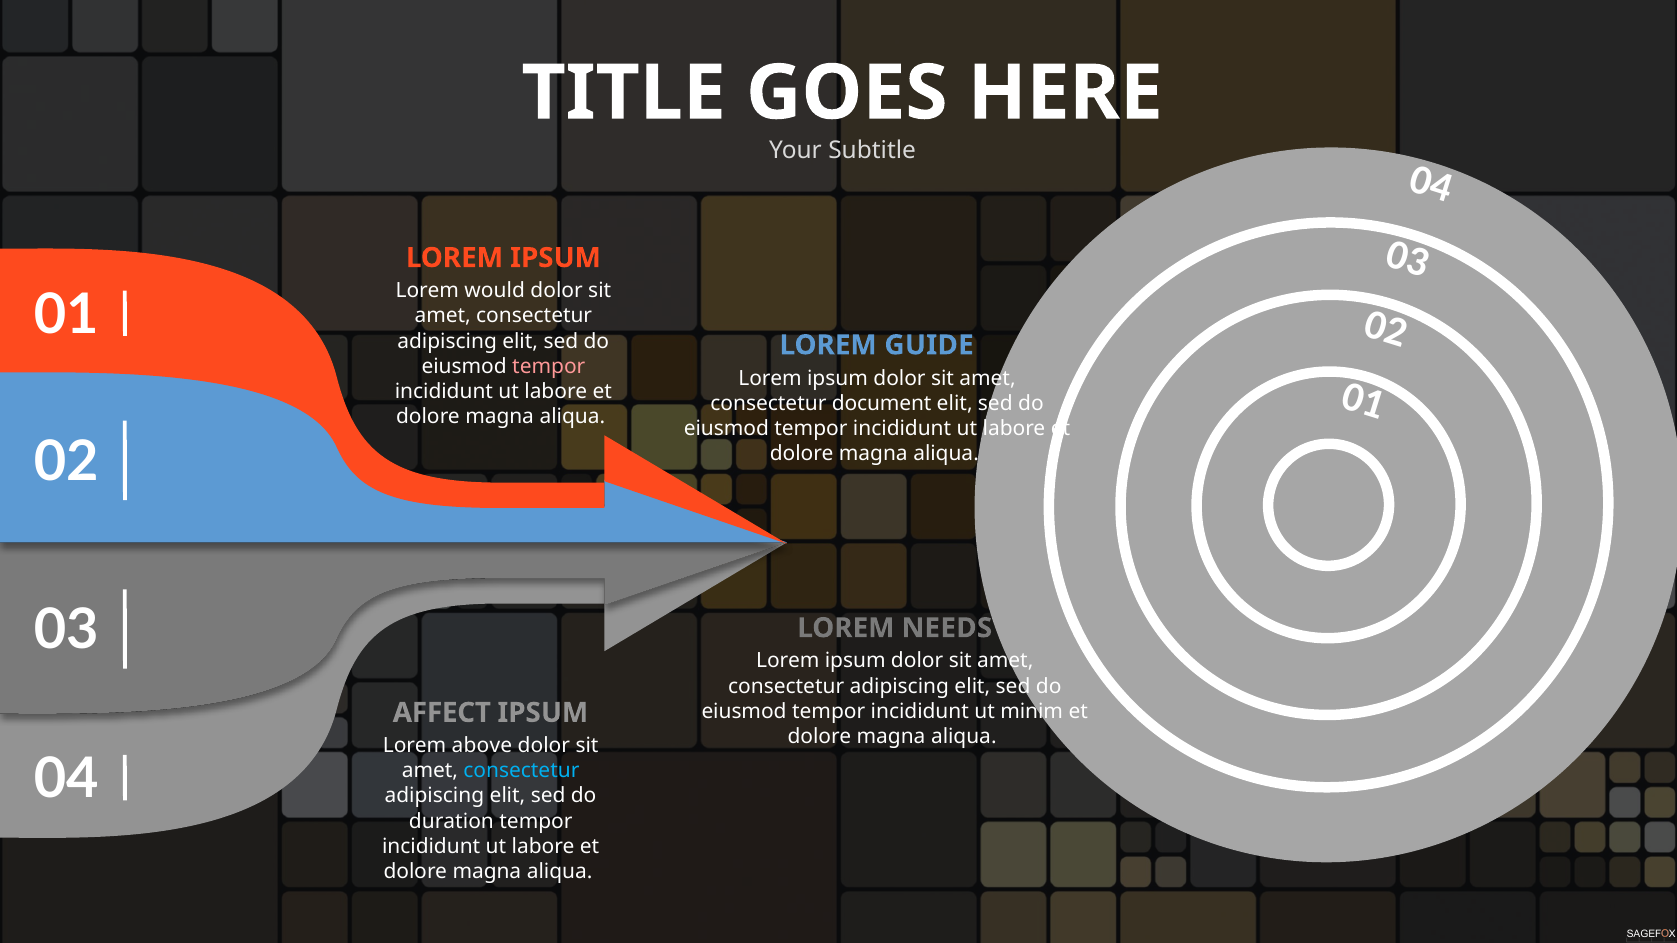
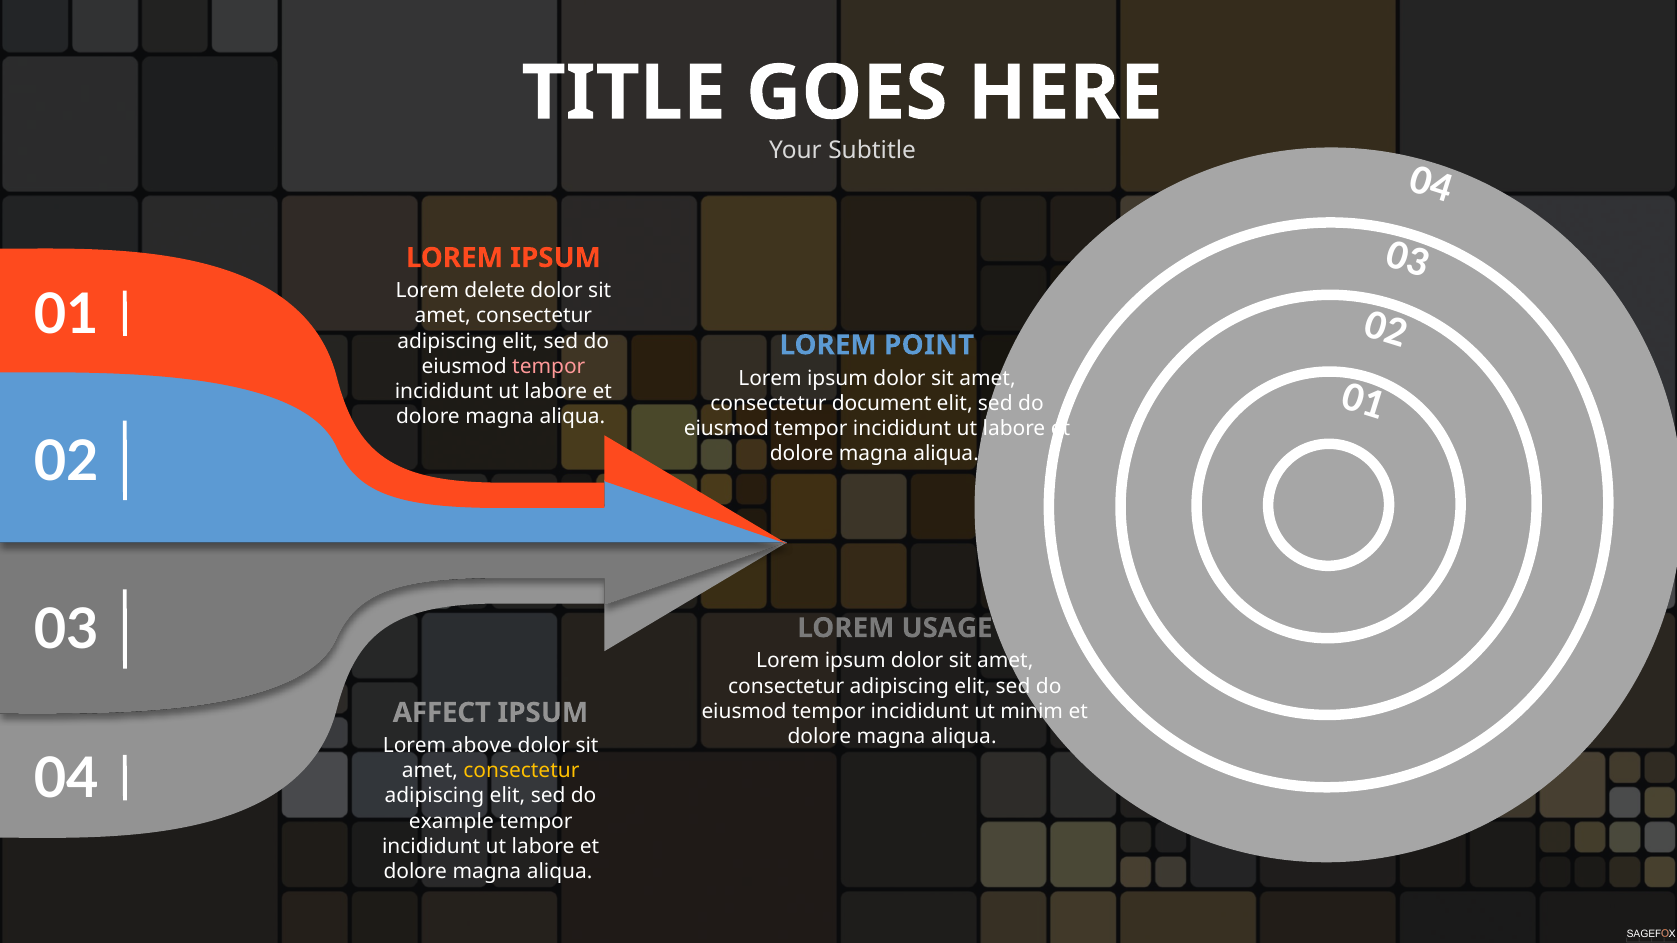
would: would -> delete
GUIDE: GUIDE -> POINT
NEEDS: NEEDS -> USAGE
consectetur at (521, 771) colour: light blue -> yellow
duration: duration -> example
